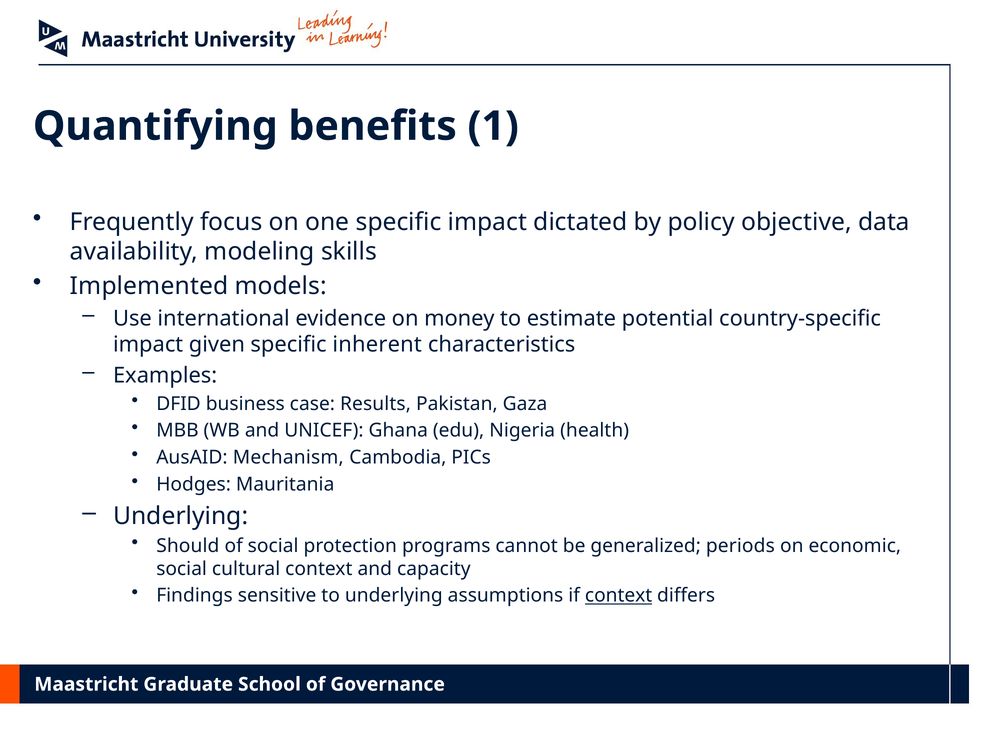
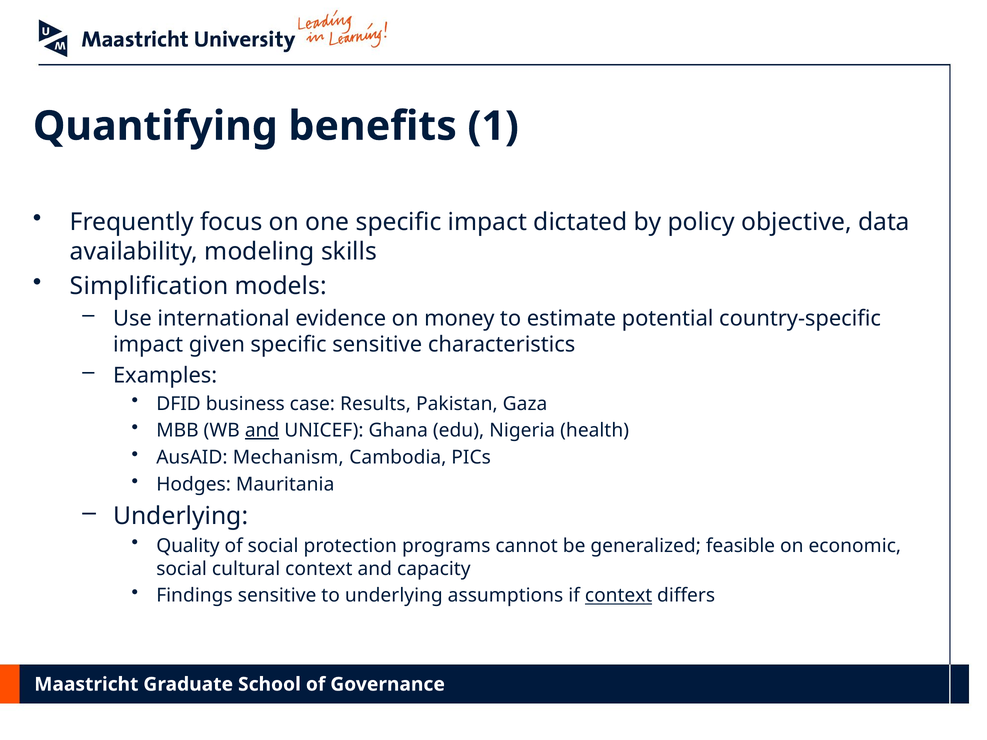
Implemented: Implemented -> Simplification
specific inherent: inherent -> sensitive
and at (262, 431) underline: none -> present
Should: Should -> Quality
periods: periods -> feasible
